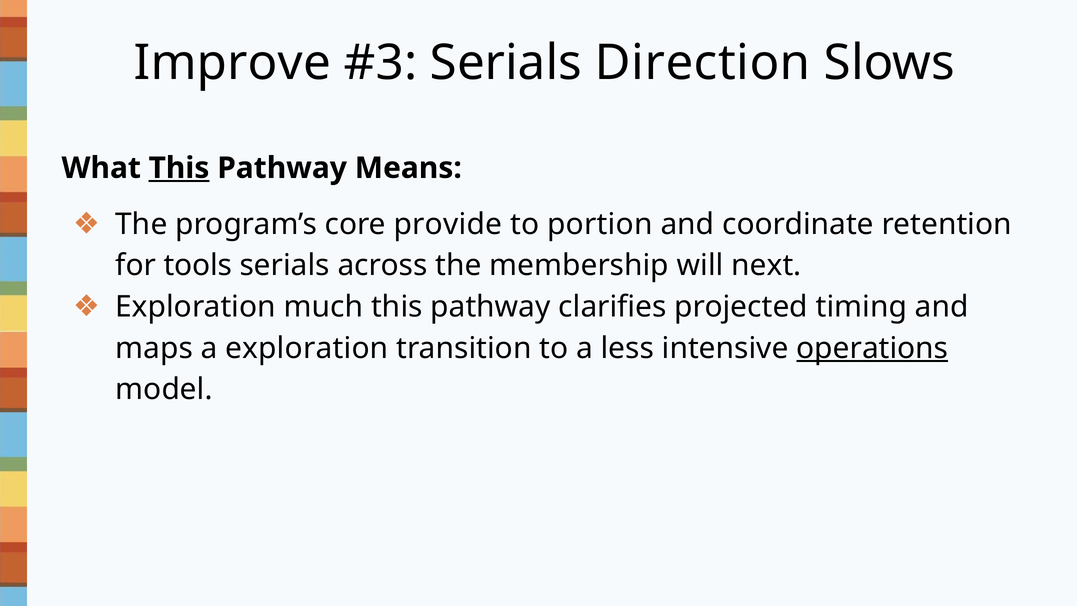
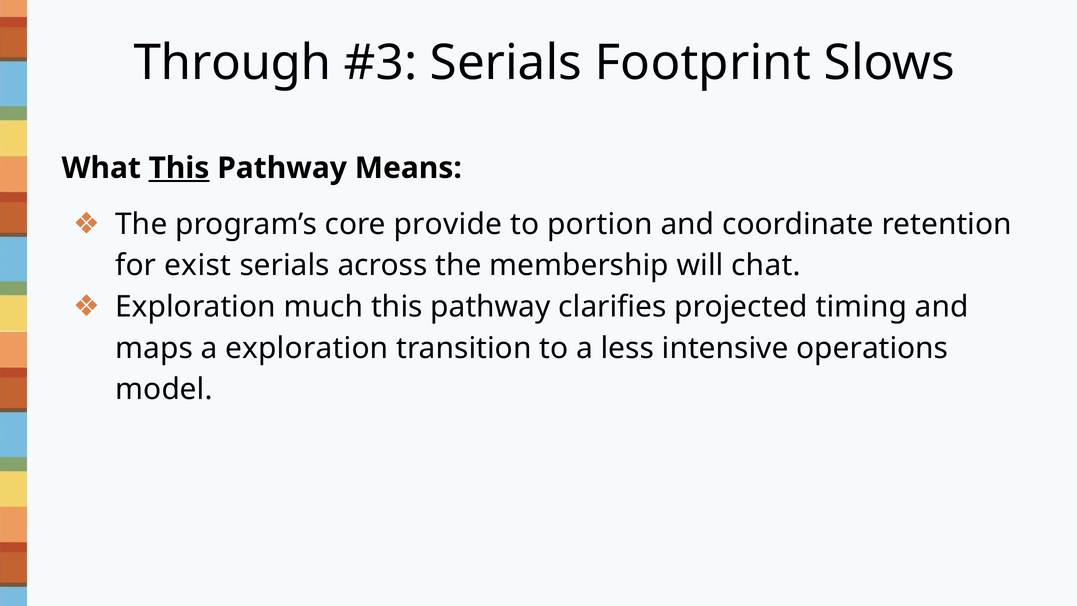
Improve: Improve -> Through
Direction: Direction -> Footprint
tools: tools -> exist
next: next -> chat
operations underline: present -> none
